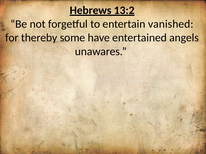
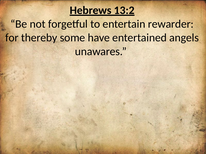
vanished: vanished -> rewarder
